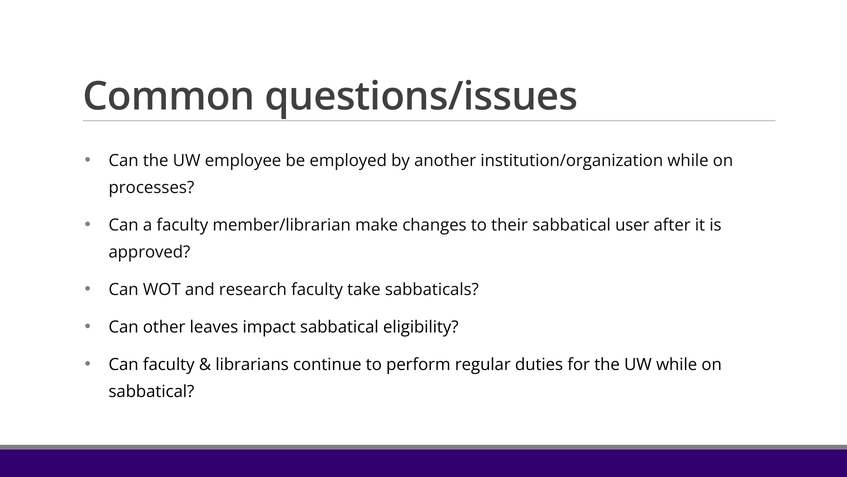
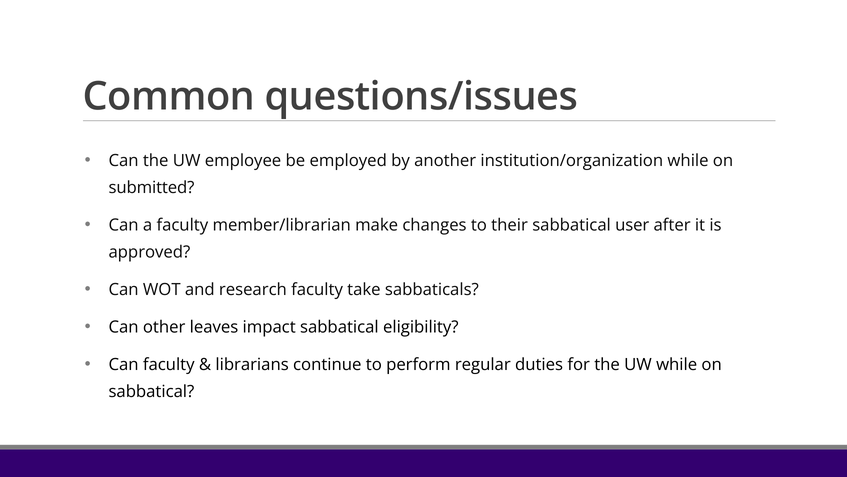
processes: processes -> submitted
